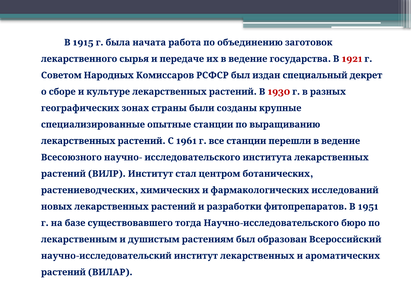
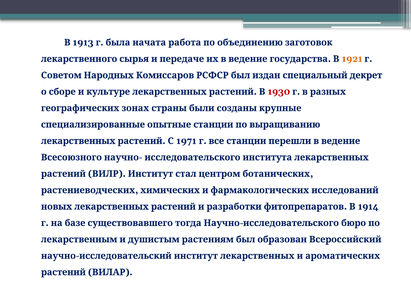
1915: 1915 -> 1913
1921 colour: red -> orange
1961: 1961 -> 1971
1951: 1951 -> 1914
